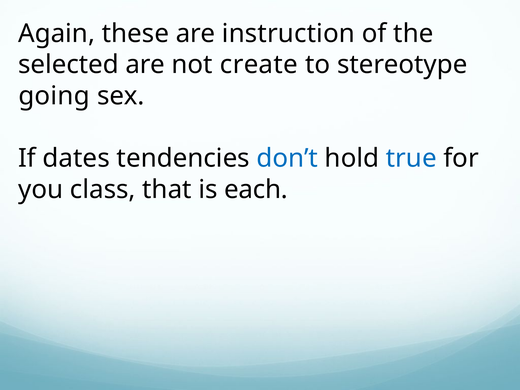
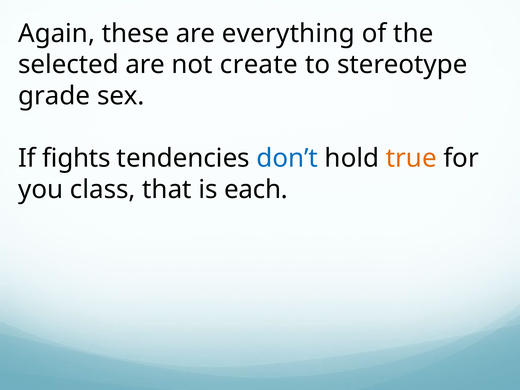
instruction: instruction -> everything
going: going -> grade
dates: dates -> fights
true colour: blue -> orange
